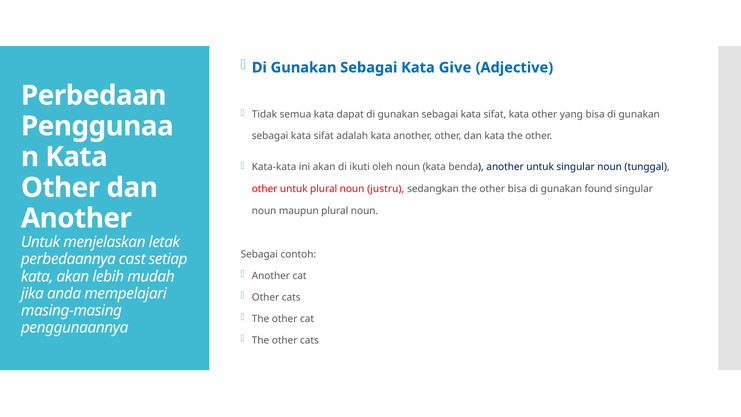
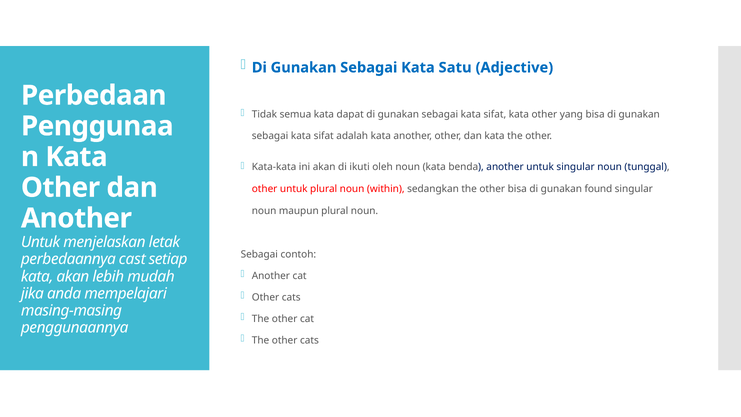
Give: Give -> Satu
justru: justru -> within
